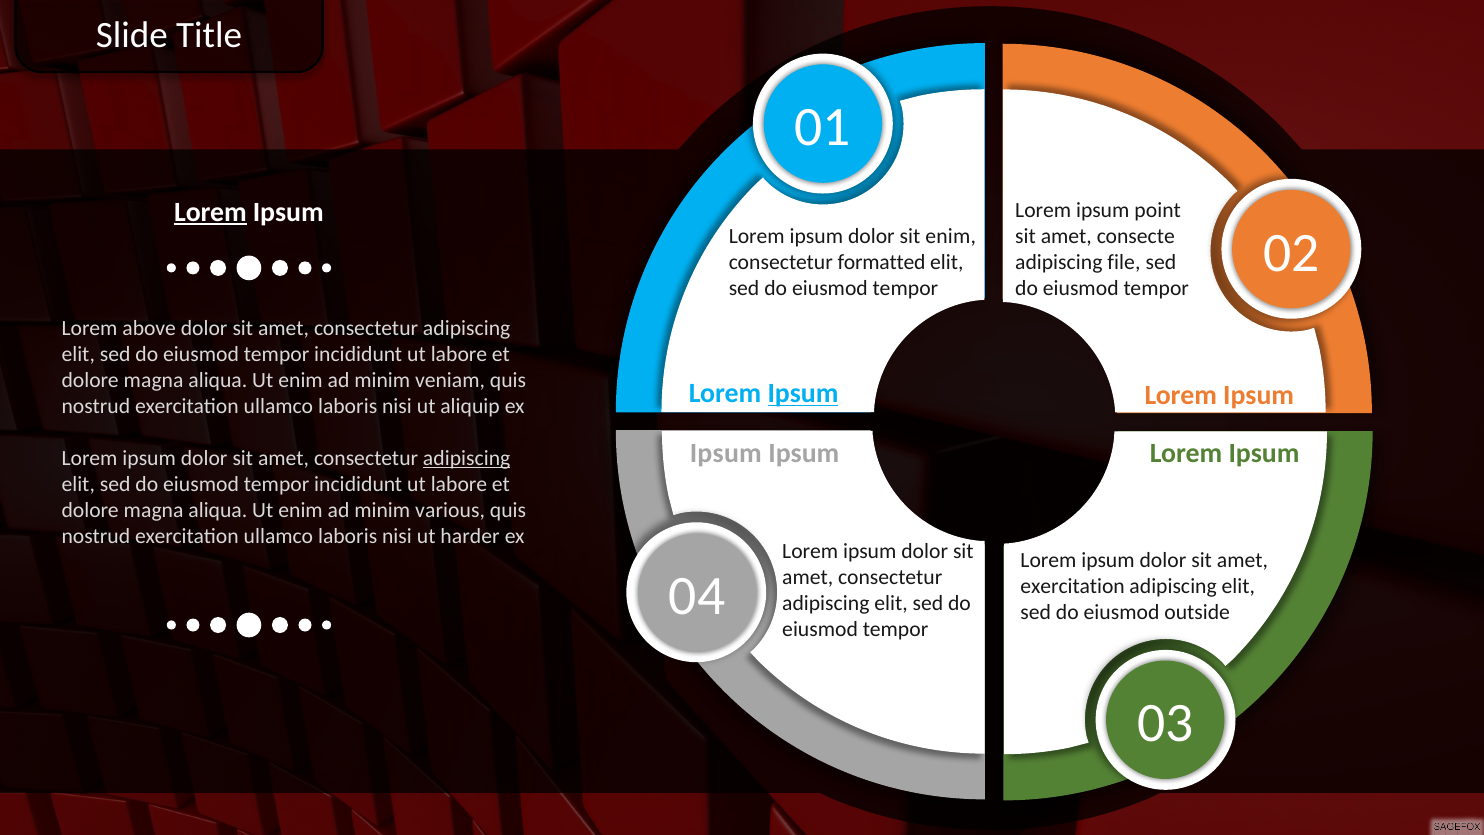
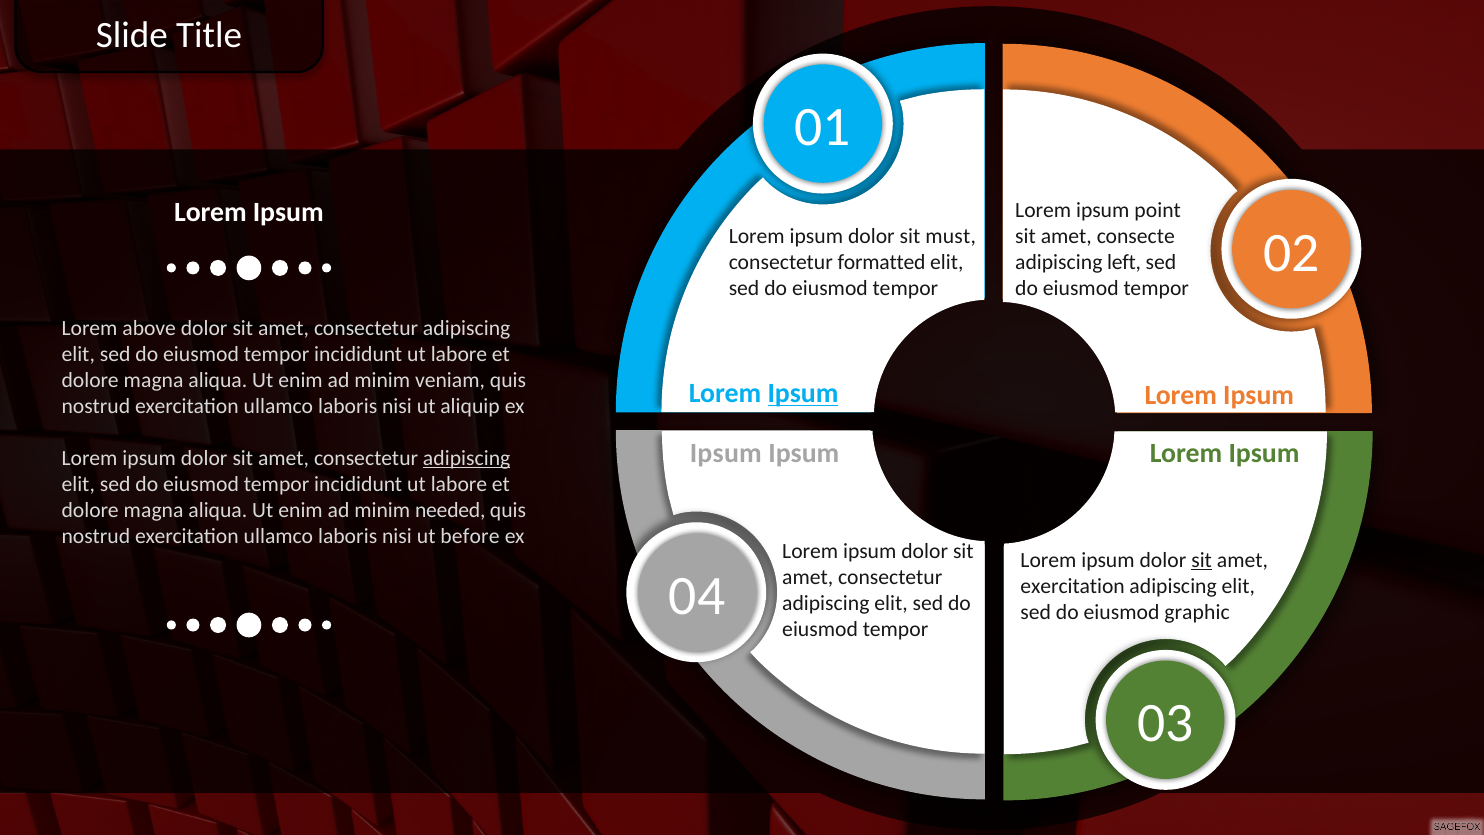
Lorem at (210, 212) underline: present -> none
sit enim: enim -> must
file: file -> left
various: various -> needed
harder: harder -> before
sit at (1202, 560) underline: none -> present
outside: outside -> graphic
